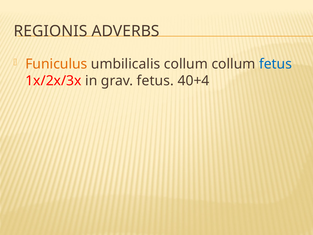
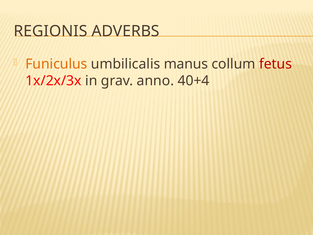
umbilicalis collum: collum -> manus
fetus at (275, 64) colour: blue -> red
grav fetus: fetus -> anno
